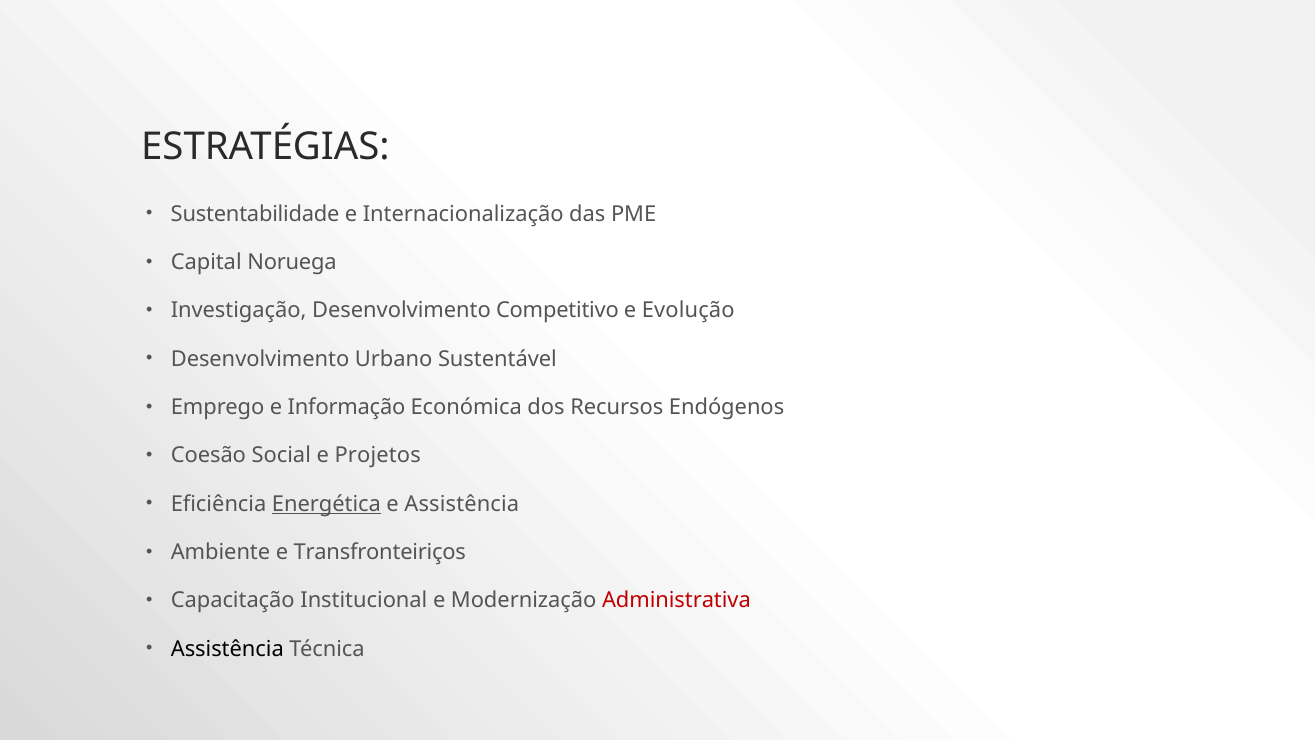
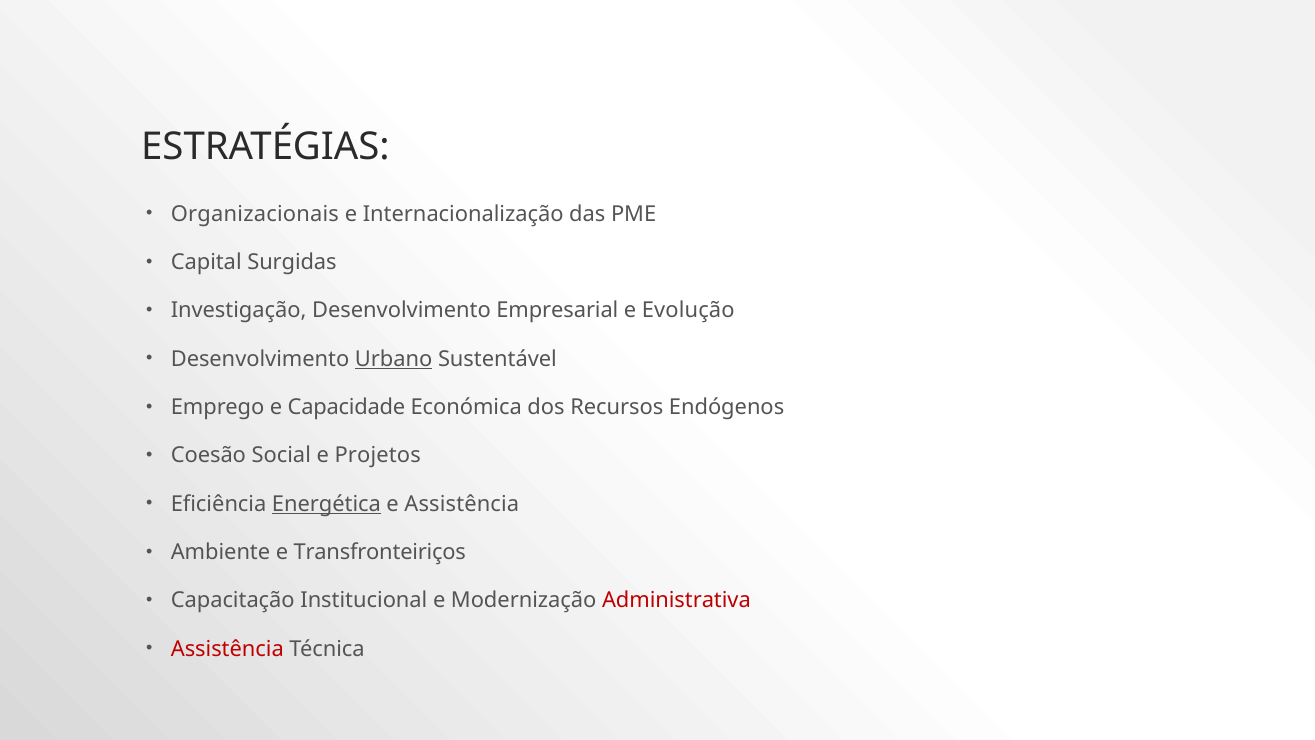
Sustentabilidade: Sustentabilidade -> Organizacionais
Noruega: Noruega -> Surgidas
Competitivo: Competitivo -> Empresarial
Urbano underline: none -> present
Informação: Informação -> Capacidade
Assistência at (227, 649) colour: black -> red
